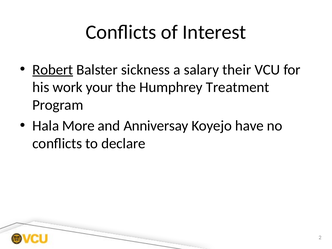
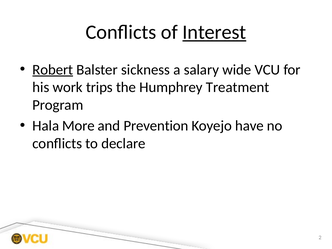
Interest underline: none -> present
their: their -> wide
your: your -> trips
Anniversay: Anniversay -> Prevention
